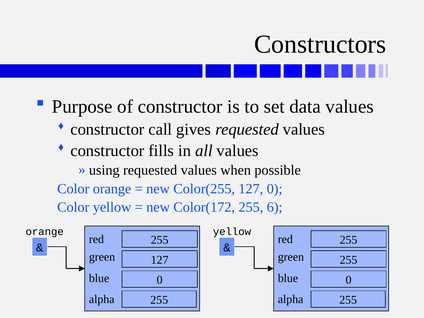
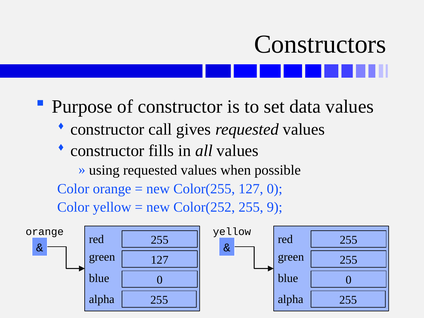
Color(172: Color(172 -> Color(252
6: 6 -> 9
